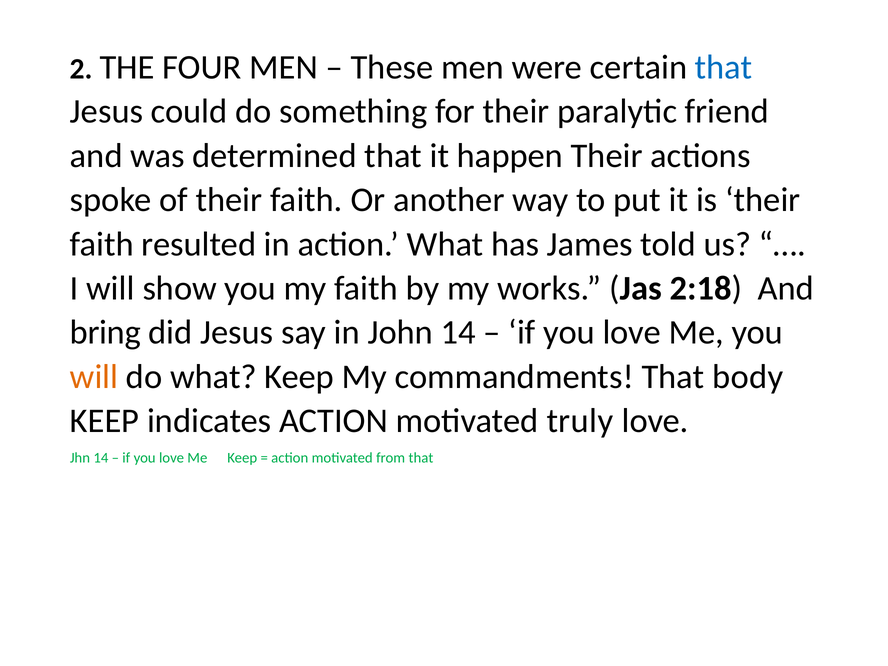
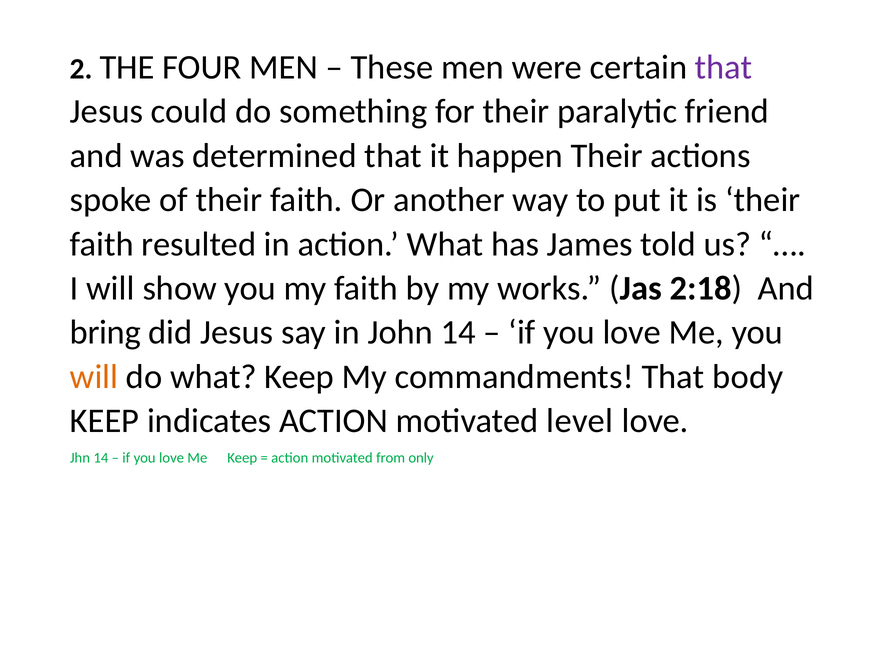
that at (724, 67) colour: blue -> purple
truly: truly -> level
from that: that -> only
